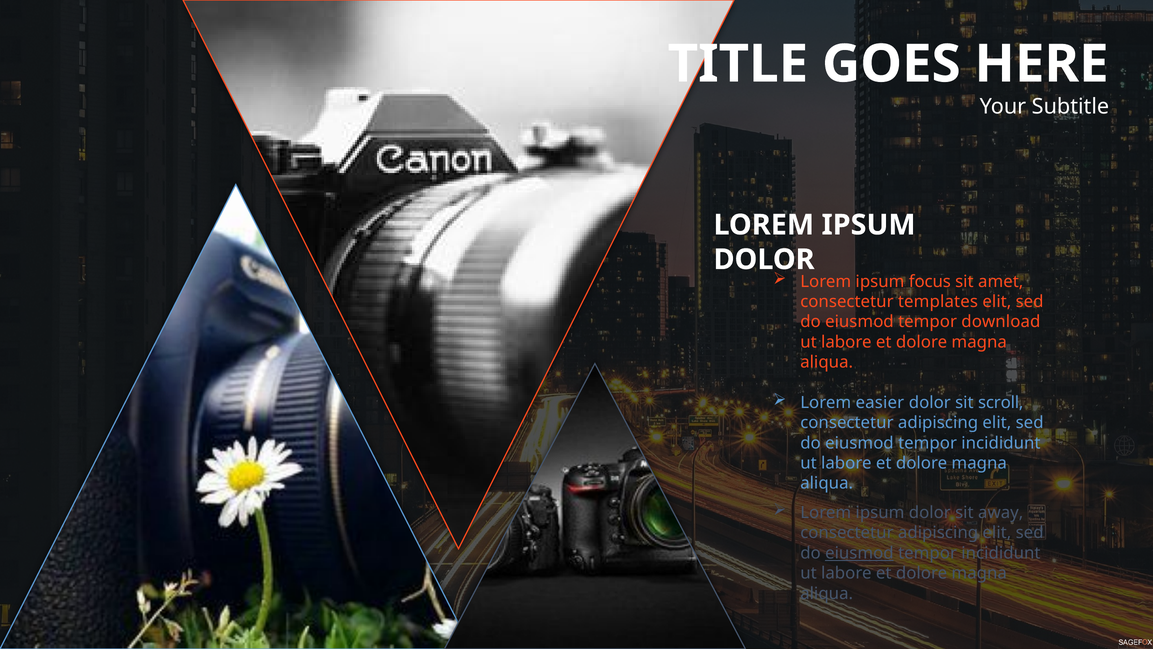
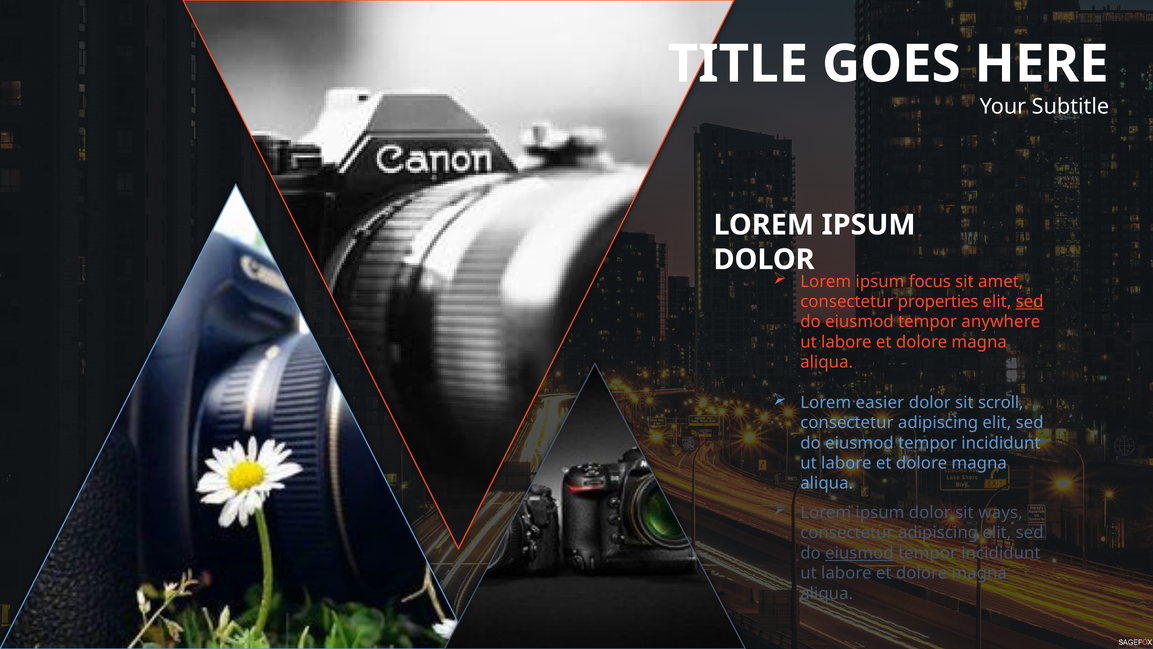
templates: templates -> properties
sed at (1030, 301) underline: none -> present
download: download -> anywhere
away: away -> ways
